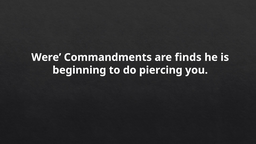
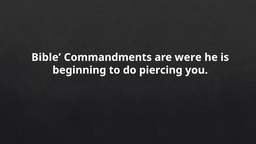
Were: Were -> Bible
finds: finds -> were
